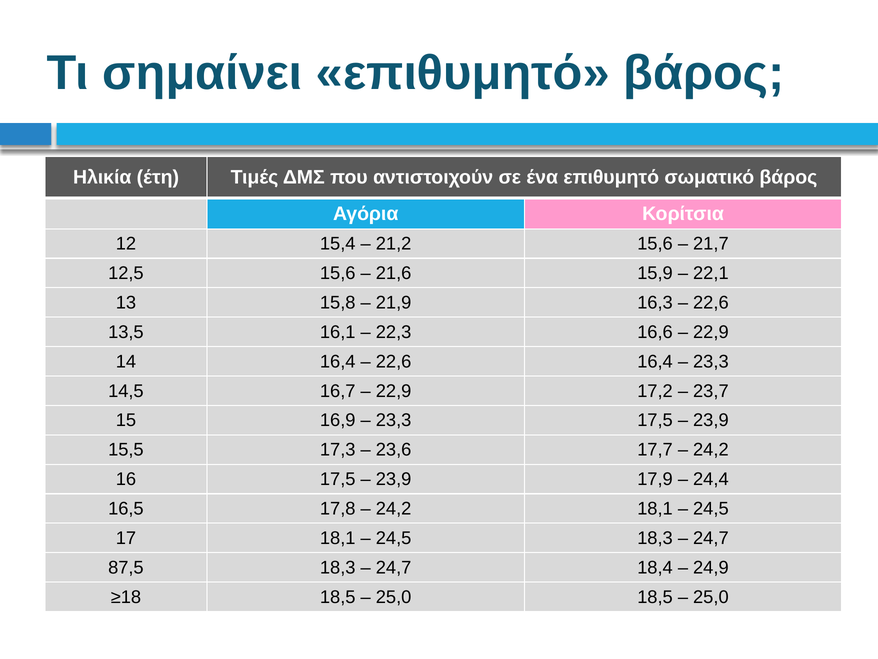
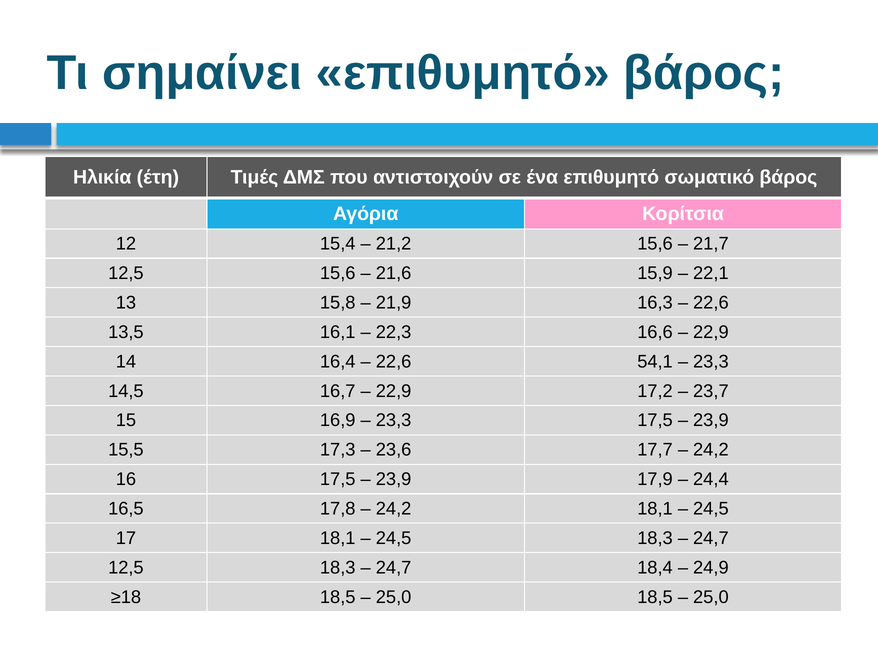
22,6 16,4: 16,4 -> 54,1
87,5 at (126, 567): 87,5 -> 12,5
